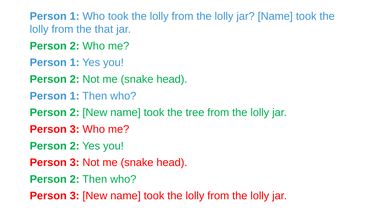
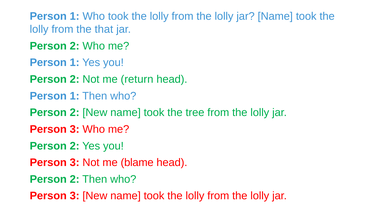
2 Not me snake: snake -> return
3 Not me snake: snake -> blame
